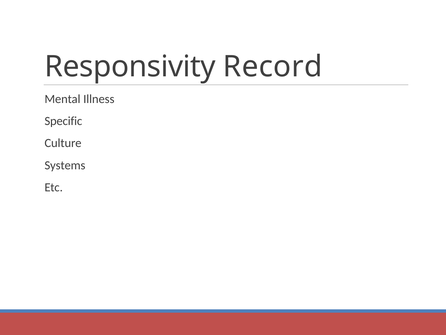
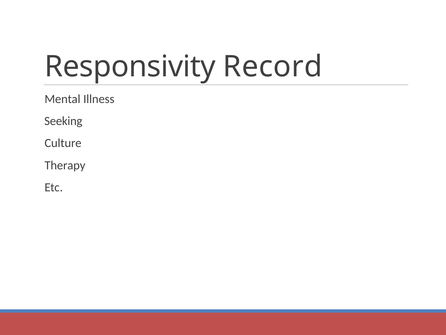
Specific: Specific -> Seeking
Systems: Systems -> Therapy
